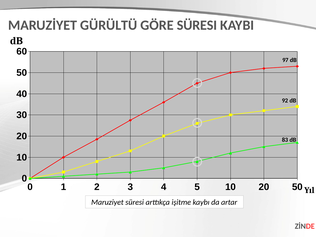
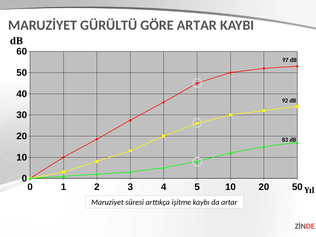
GÖRE SÜRESI: SÜRESI -> ARTAR
